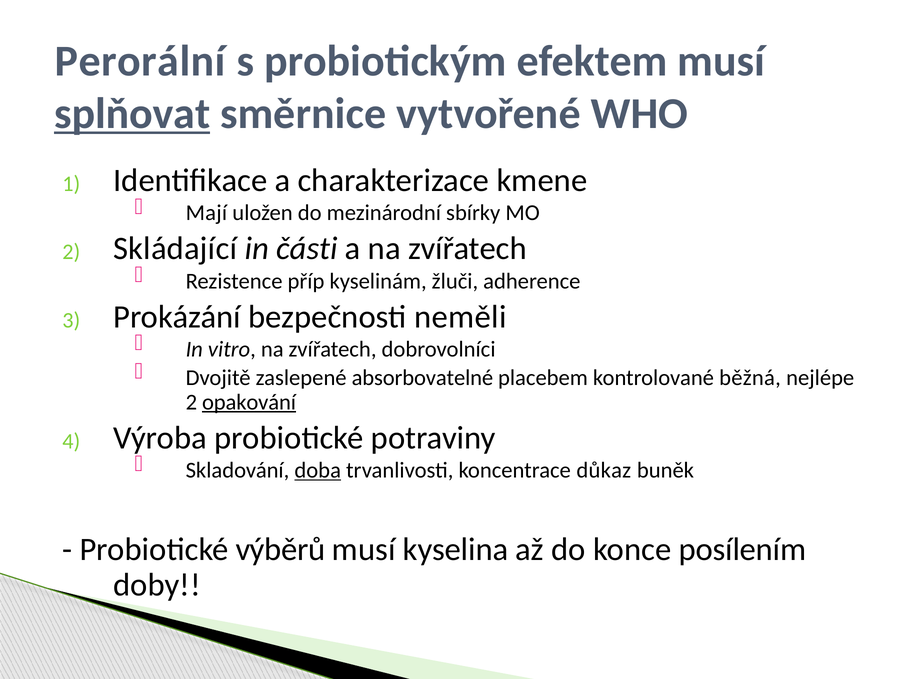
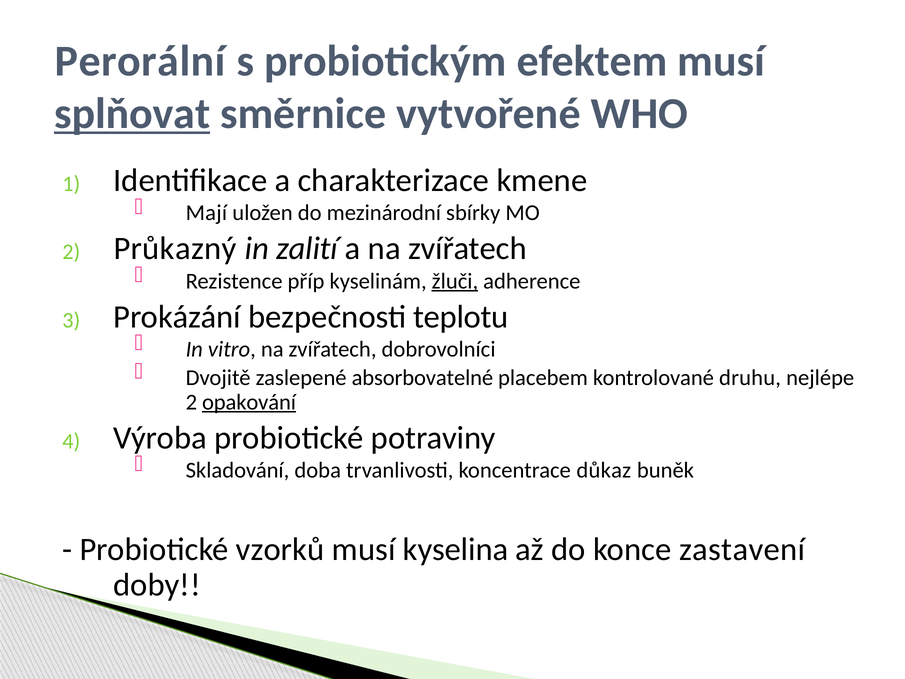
Skládající: Skládající -> Průkazný
části: části -> zalití
žluči underline: none -> present
neměli: neměli -> teplotu
běžná: běžná -> druhu
doba underline: present -> none
výběrů: výběrů -> vzorků
posílením: posílením -> zastavení
